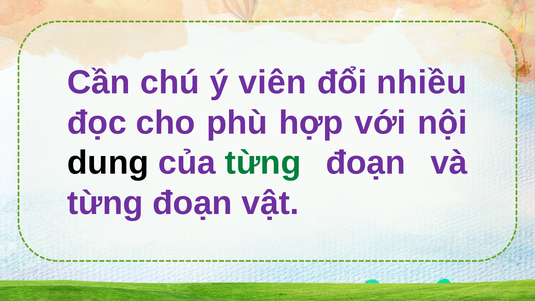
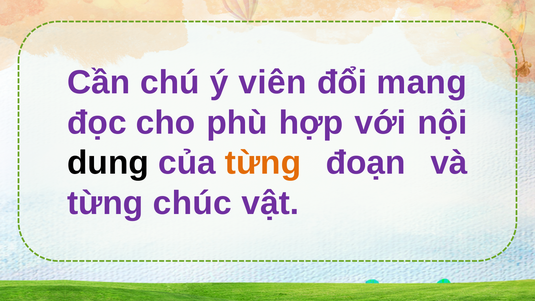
nhiều: nhiều -> mang
từng at (263, 163) colour: green -> orange
đoạn at (192, 203): đoạn -> chúc
